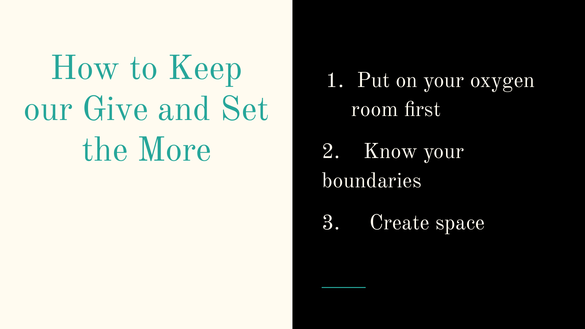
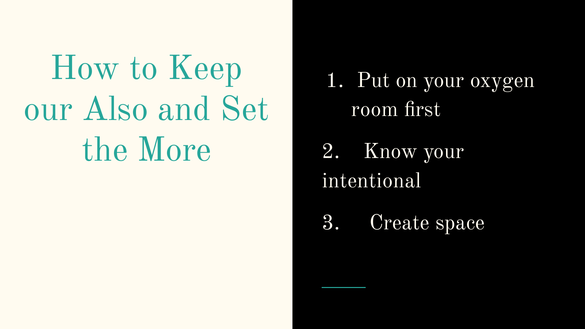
Give: Give -> Also
boundaries: boundaries -> intentional
